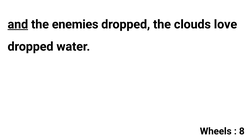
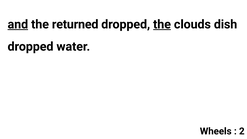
enemies: enemies -> returned
the at (162, 24) underline: none -> present
love: love -> dish
8: 8 -> 2
